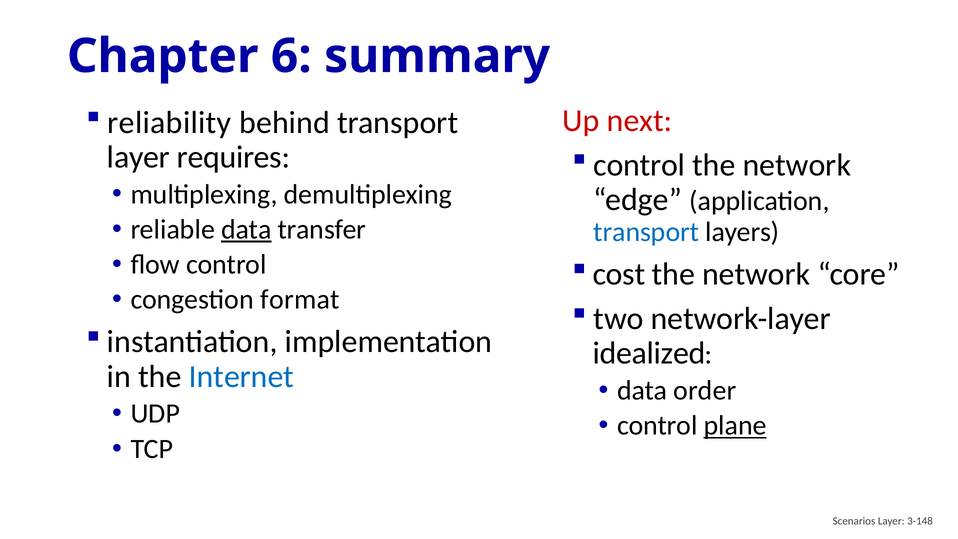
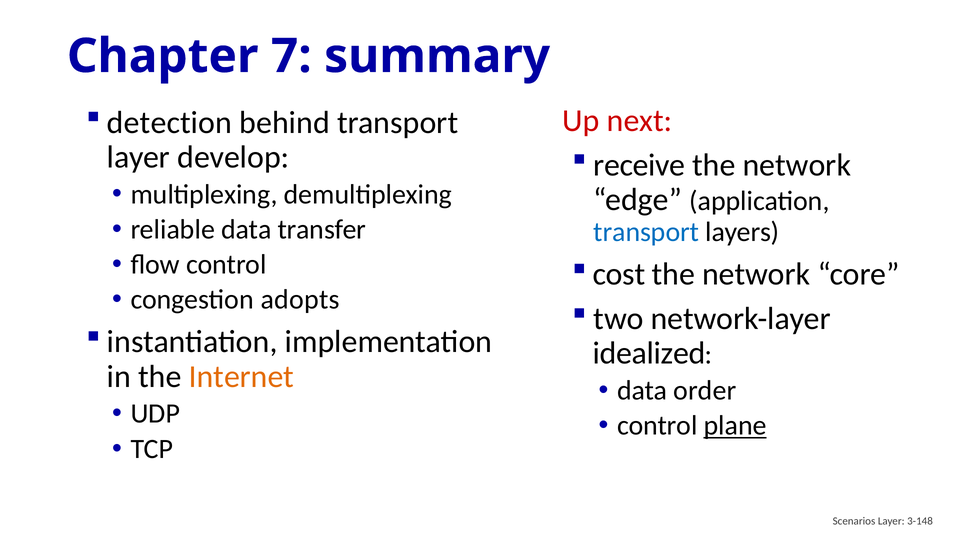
6: 6 -> 7
reliability: reliability -> detection
requires: requires -> develop
control at (639, 165): control -> receive
data at (246, 229) underline: present -> none
format: format -> adopts
Internet colour: blue -> orange
